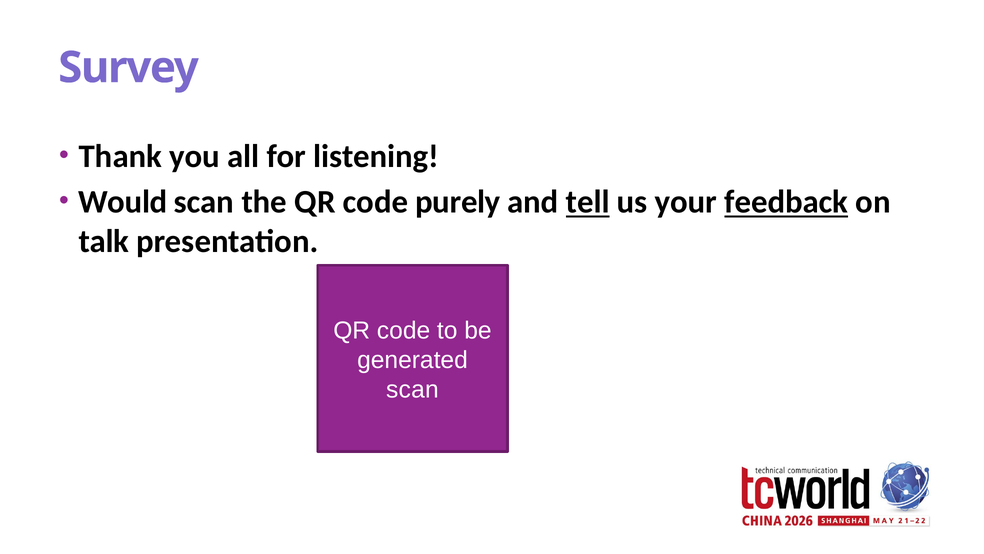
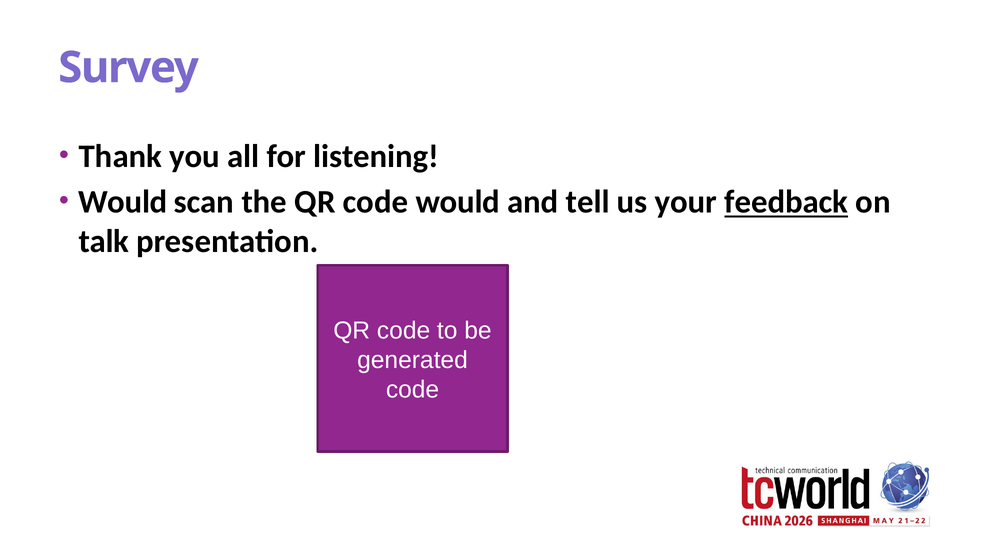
code purely: purely -> would
tell underline: present -> none
scan at (412, 389): scan -> code
